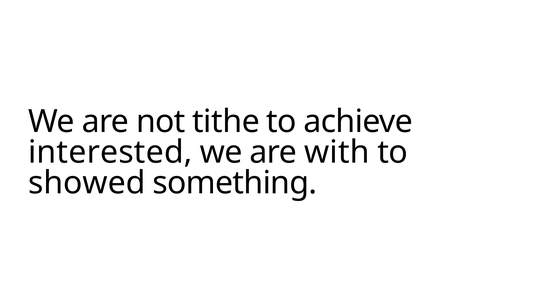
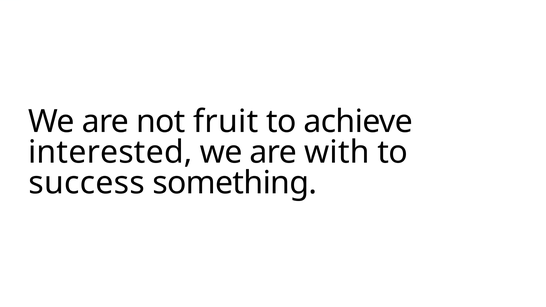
tithe: tithe -> fruit
showed: showed -> success
